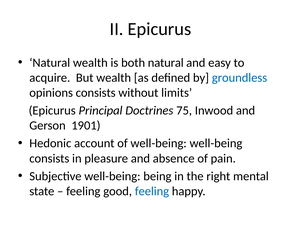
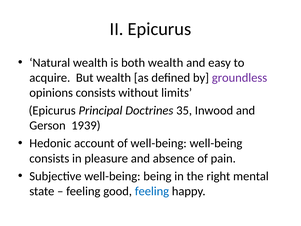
both natural: natural -> wealth
groundless colour: blue -> purple
75: 75 -> 35
1901: 1901 -> 1939
